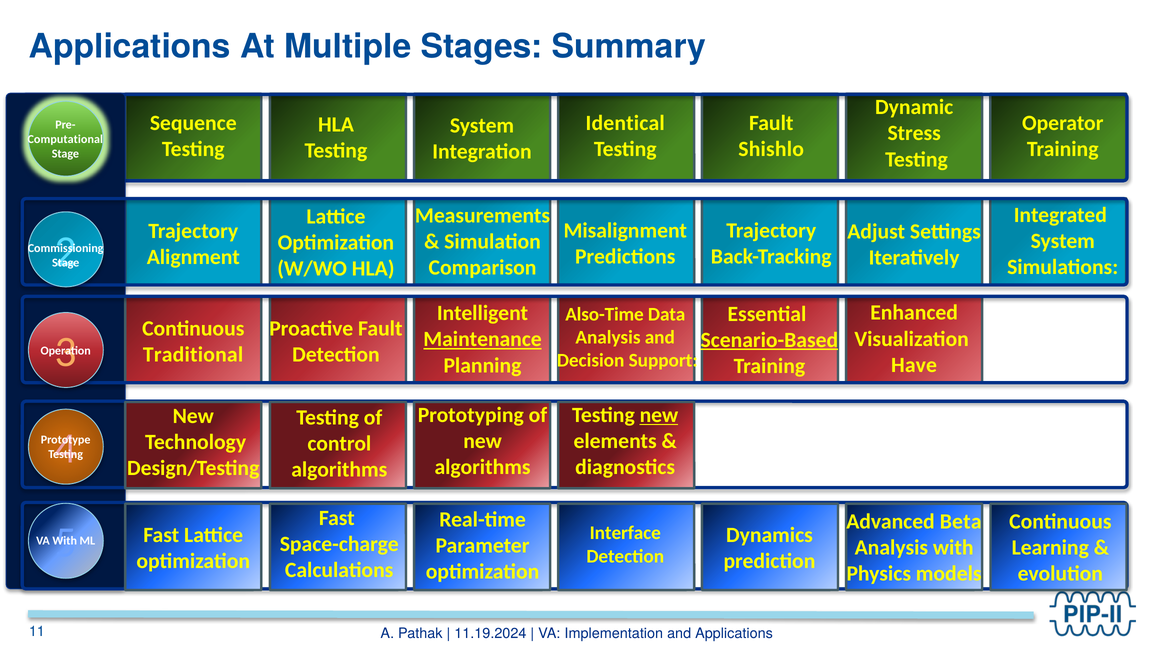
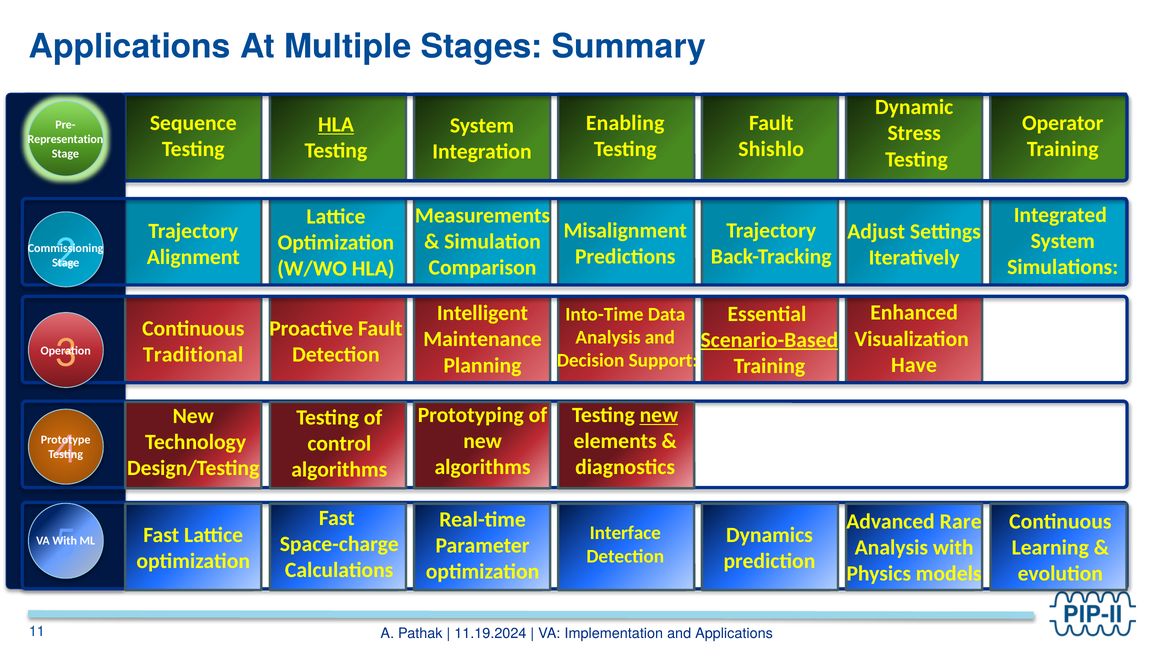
Identical: Identical -> Enabling
HLA at (336, 124) underline: none -> present
Computational: Computational -> Representation
Also-Time: Also-Time -> Into-Time
Maintenance underline: present -> none
Beta: Beta -> Rare
